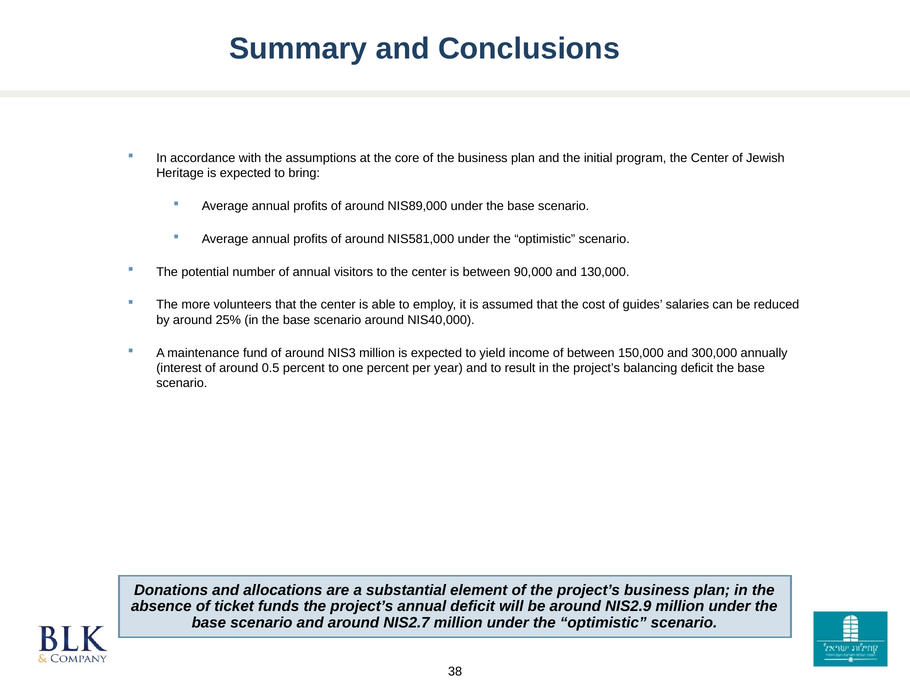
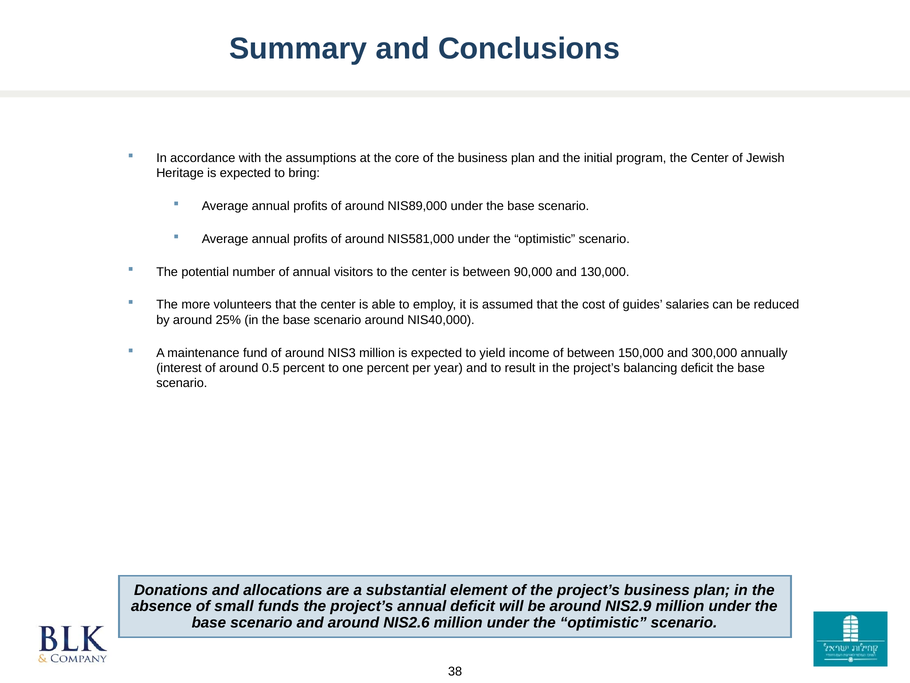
ticket: ticket -> small
NIS2.7: NIS2.7 -> NIS2.6
